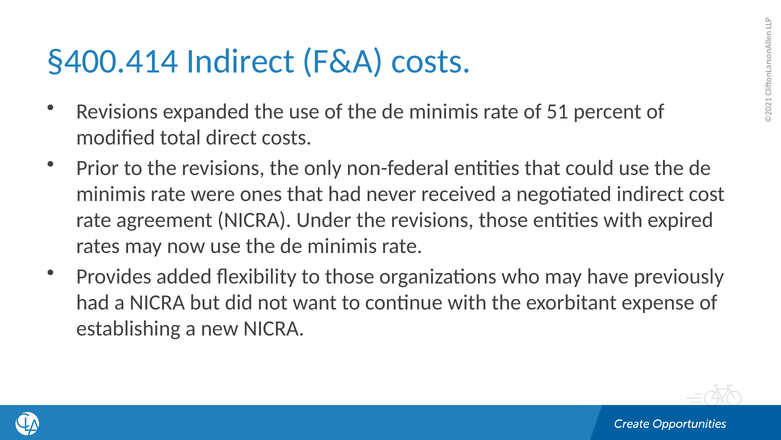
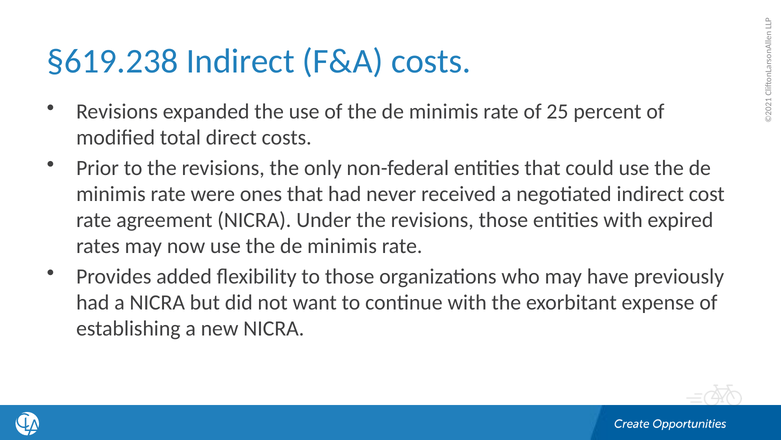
§400.414: §400.414 -> §619.238
51: 51 -> 25
